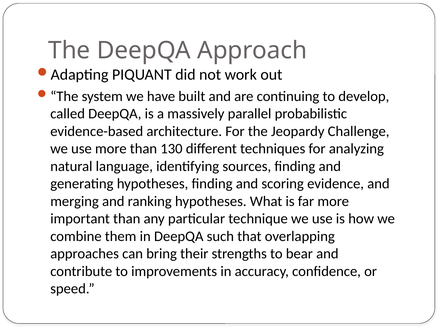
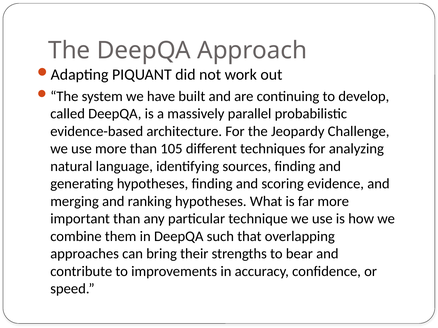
130: 130 -> 105
